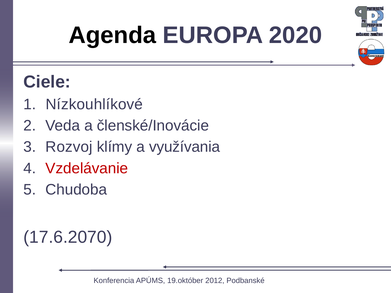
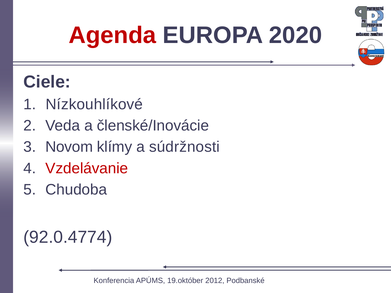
Agenda colour: black -> red
Rozvoj: Rozvoj -> Novom
využívania: využívania -> súdržnosti
17.6.2070: 17.6.2070 -> 92.0.4774
